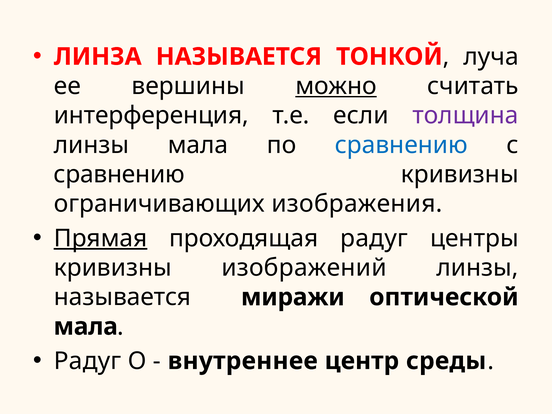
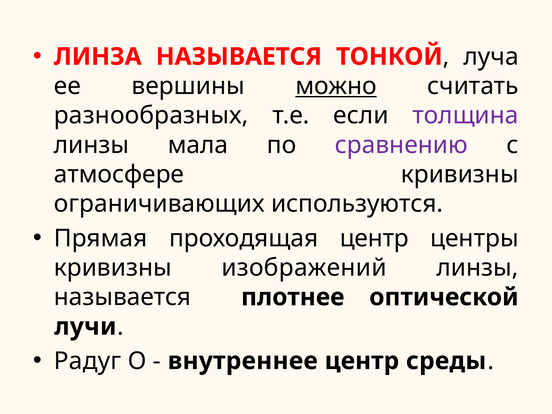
интерференция: интерференция -> разнообразных
сравнению at (401, 145) colour: blue -> purple
сравнению at (119, 174): сравнению -> атмосфере
изображения: изображения -> используются
Прямая underline: present -> none
проходящая радуг: радуг -> центр
миражи: миражи -> плотнее
мала at (86, 327): мала -> лучи
